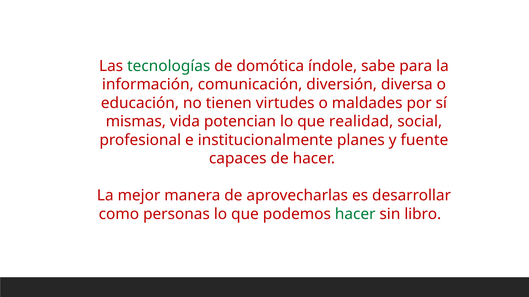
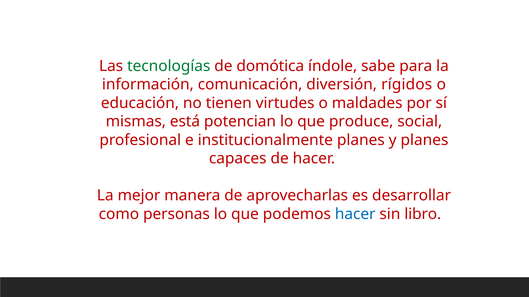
diversa: diversa -> rígidos
vida: vida -> está
realidad: realidad -> produce
y fuente: fuente -> planes
hacer at (355, 214) colour: green -> blue
